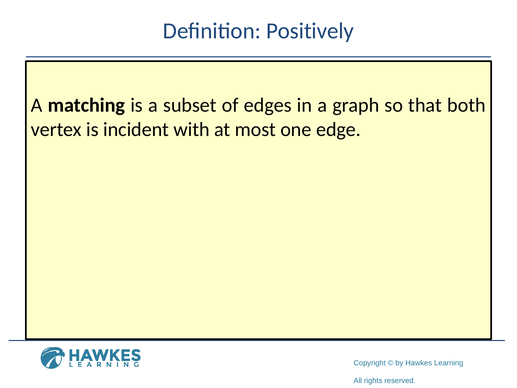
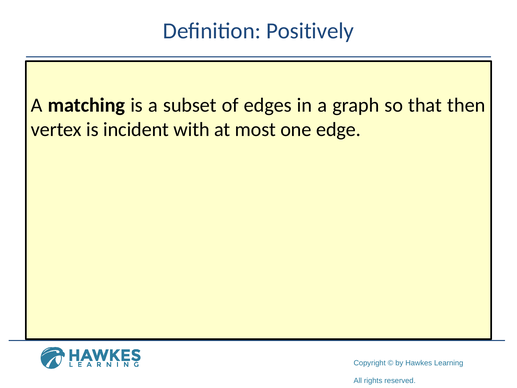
both: both -> then
